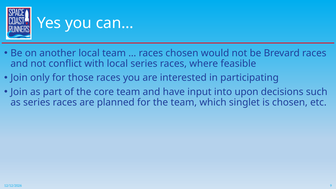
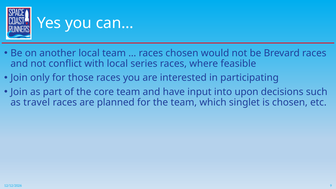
as series: series -> travel
